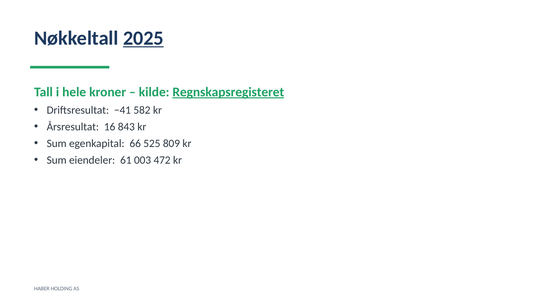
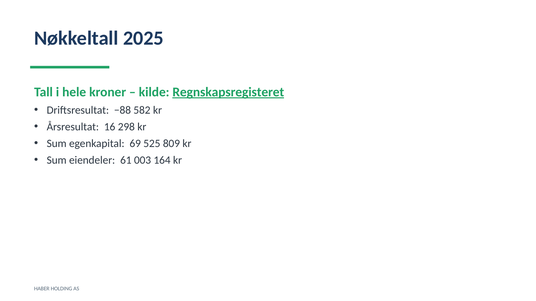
2025 underline: present -> none
−41: −41 -> −88
843: 843 -> 298
66: 66 -> 69
472: 472 -> 164
